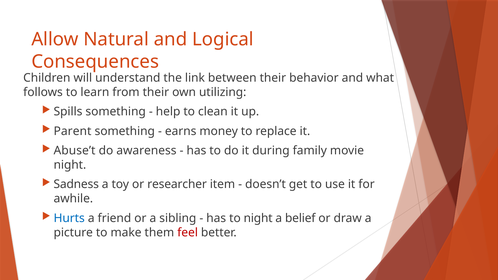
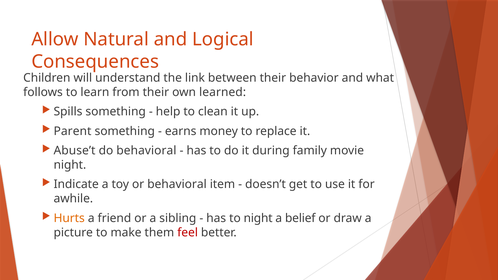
utilizing: utilizing -> learned
do awareness: awareness -> behavioral
Sadness: Sadness -> Indicate
or researcher: researcher -> behavioral
Hurts colour: blue -> orange
